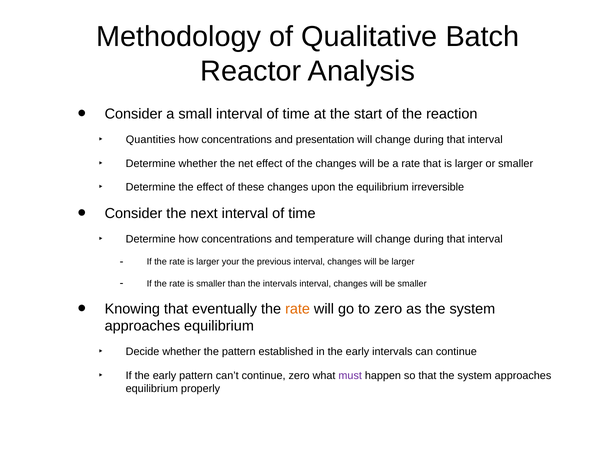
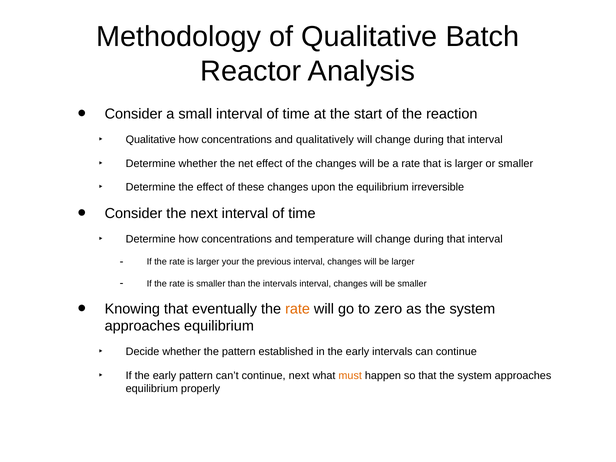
Quantities at (151, 140): Quantities -> Qualitative
presentation: presentation -> qualitatively
continue zero: zero -> next
must colour: purple -> orange
